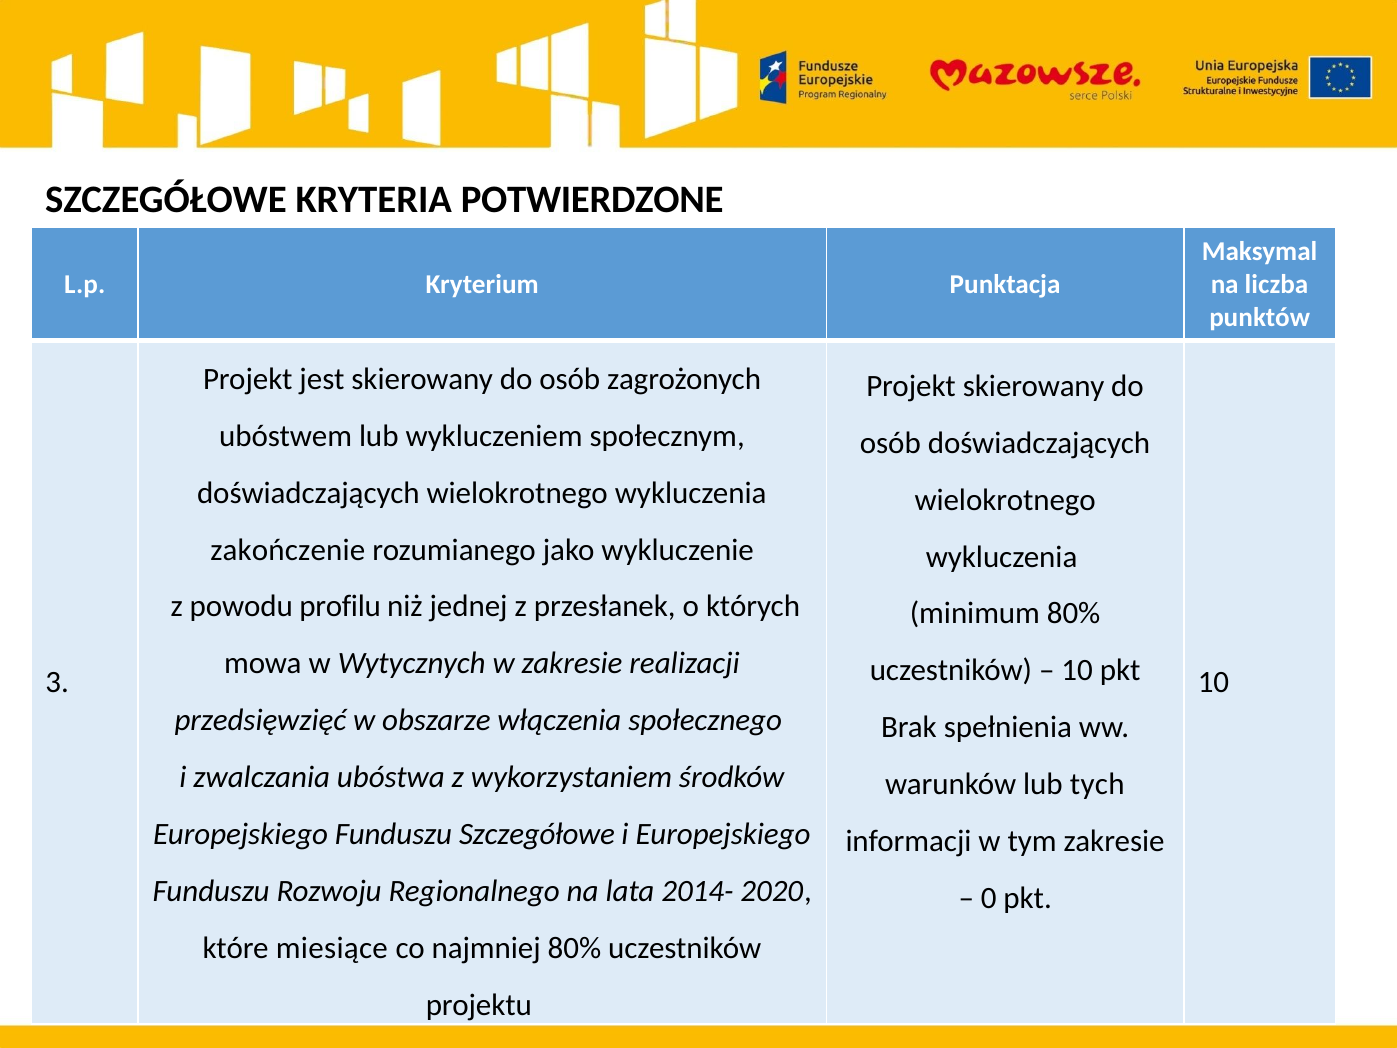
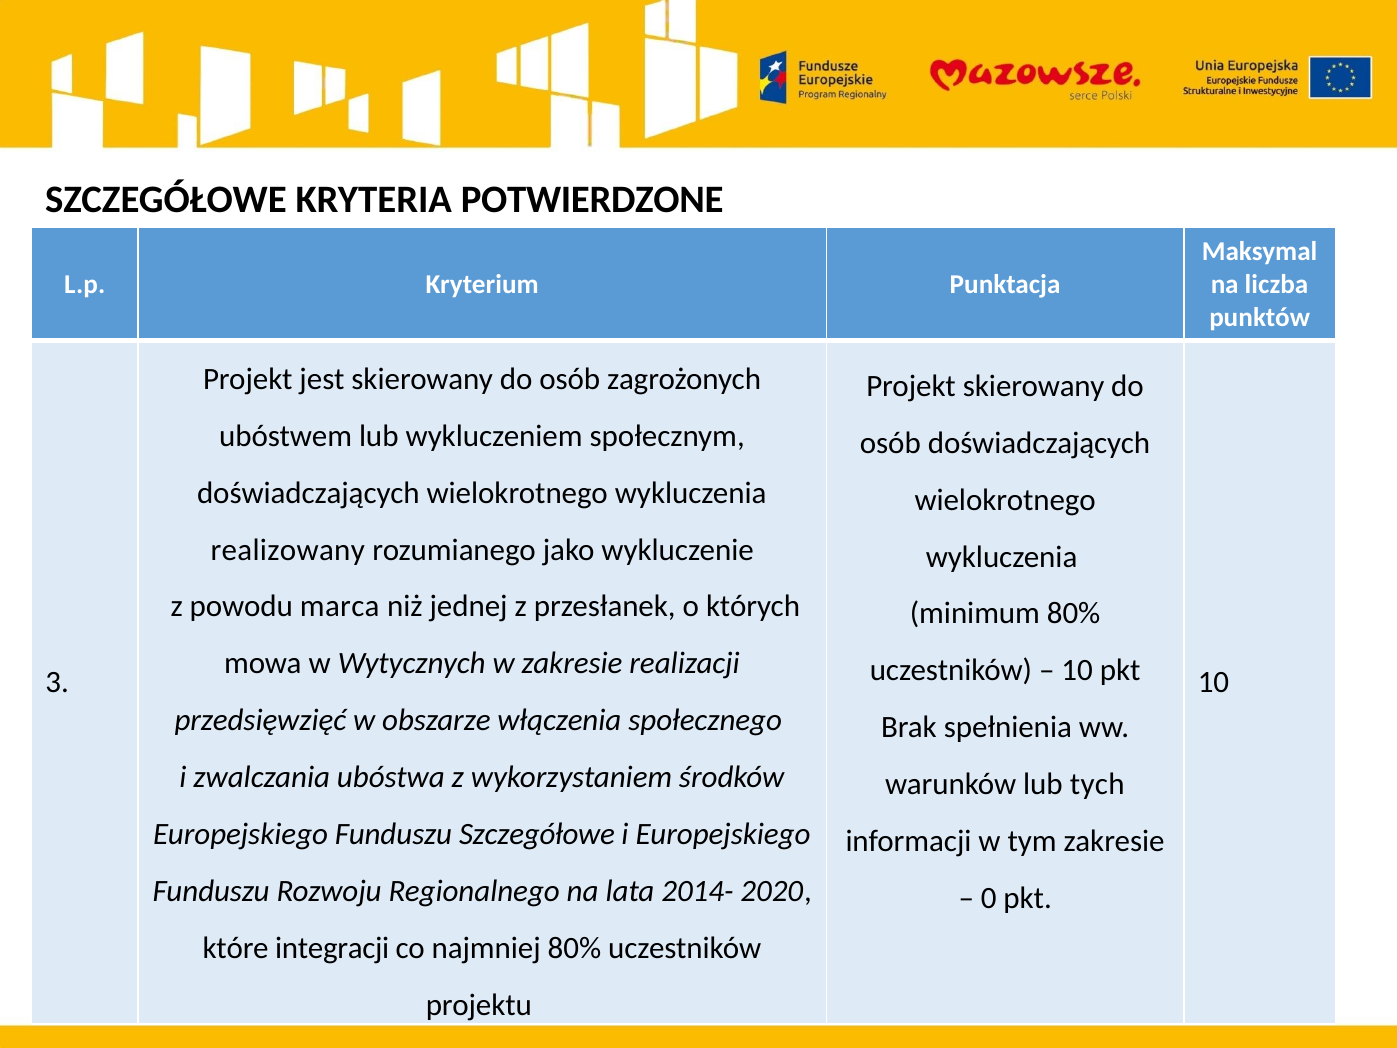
zakończenie: zakończenie -> realizowany
profilu: profilu -> marca
miesiące: miesiące -> integracji
